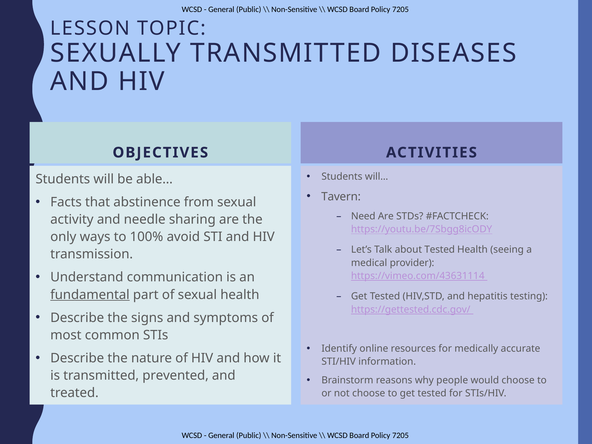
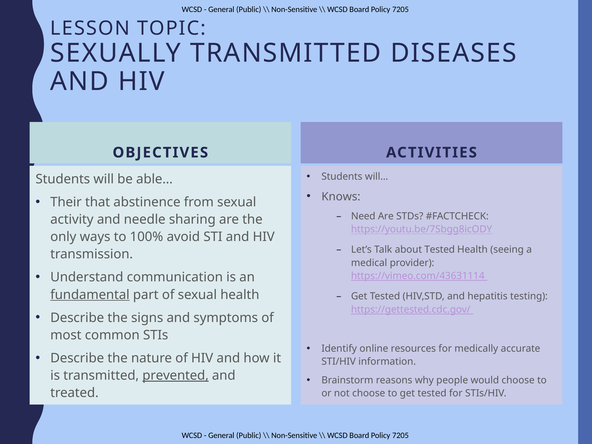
Tavern: Tavern -> Knows
Facts: Facts -> Their
prevented underline: none -> present
